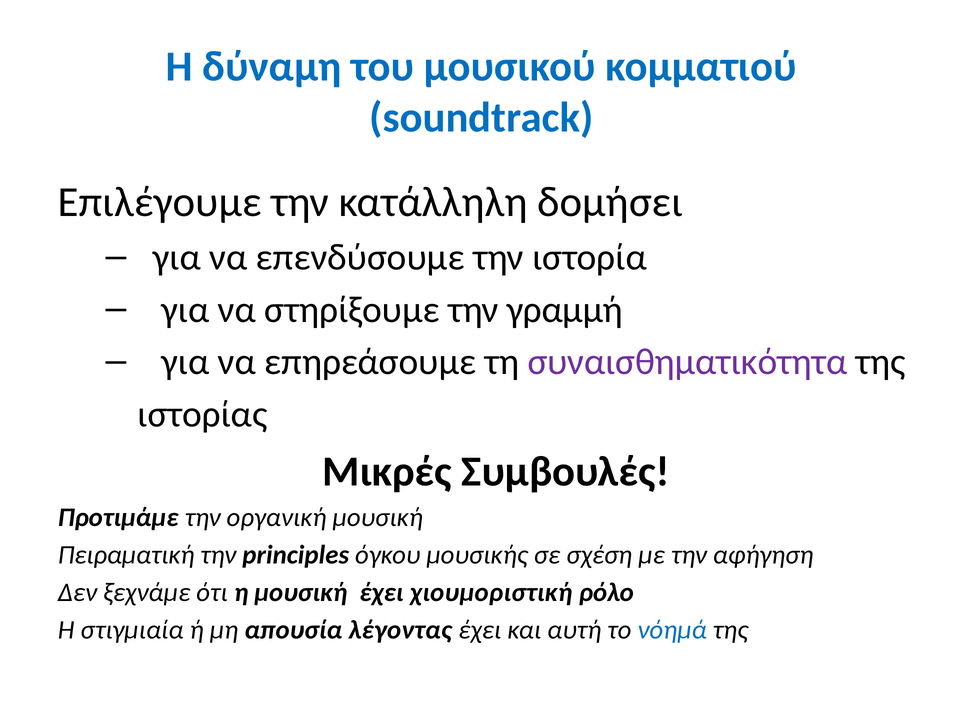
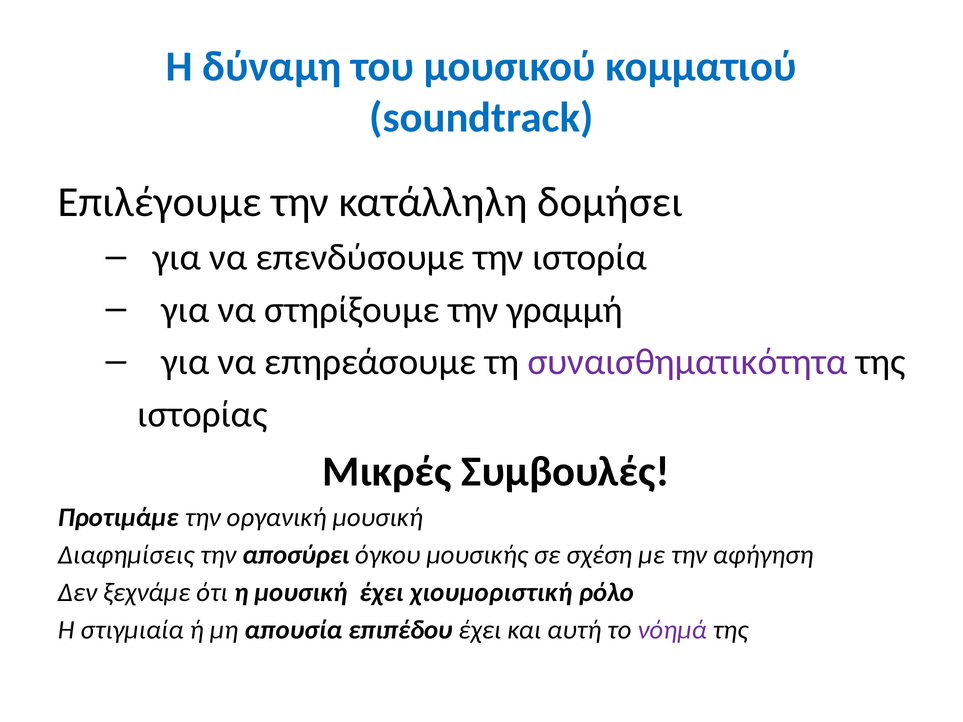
Πειραματική: Πειραματική -> Διαφημίσεις
principles: principles -> αποσύρει
λέγοντας: λέγοντας -> επιπέδου
νόημά colour: blue -> purple
